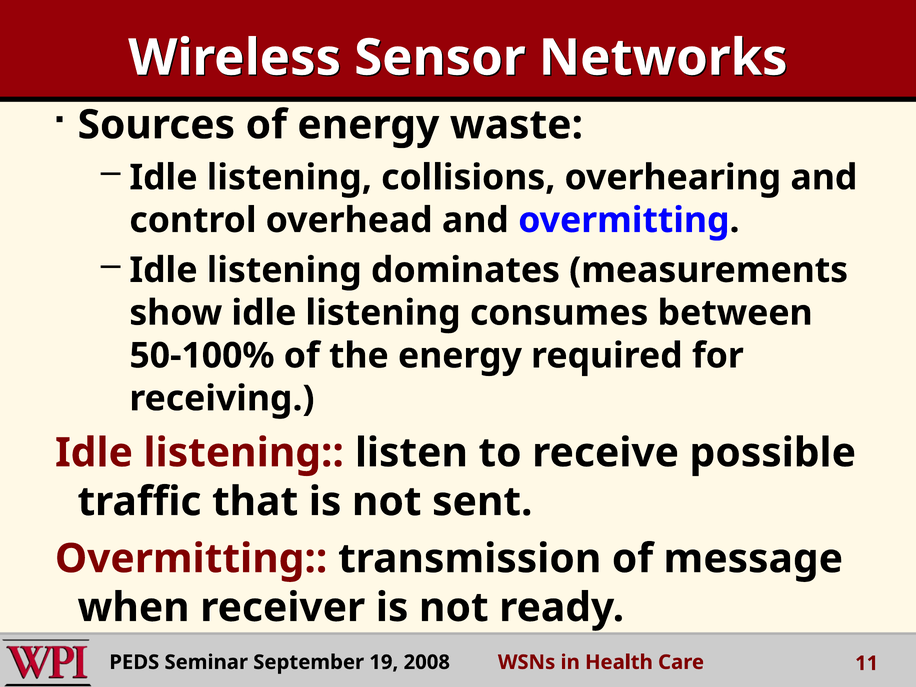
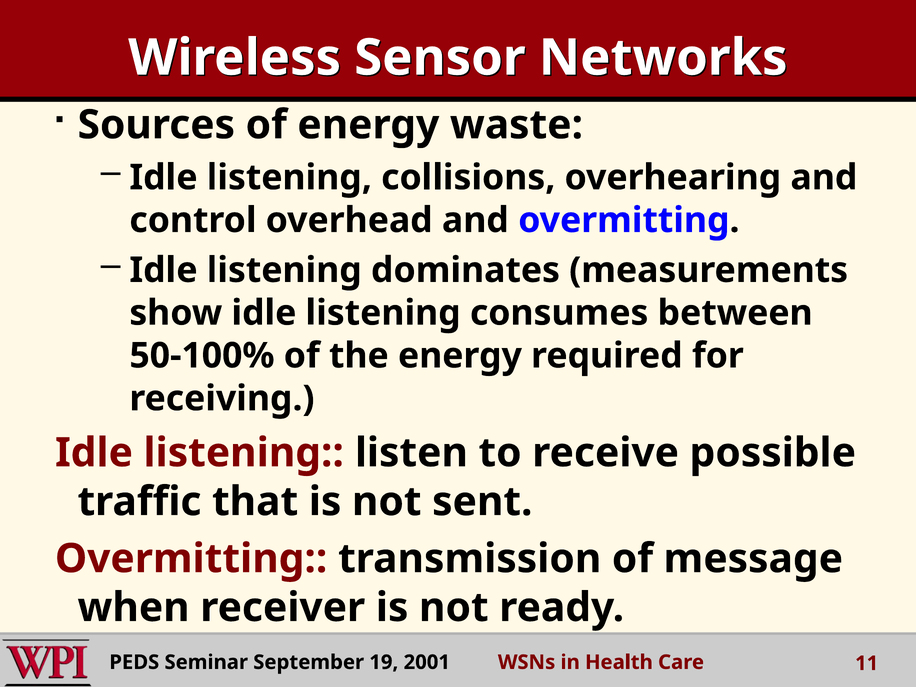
2008: 2008 -> 2001
